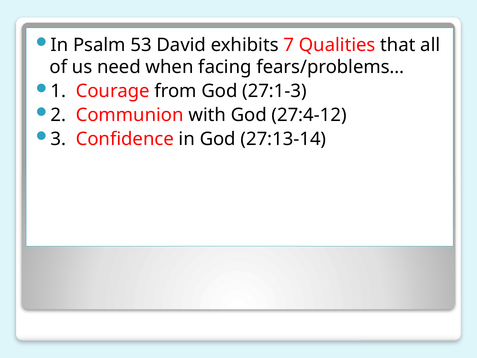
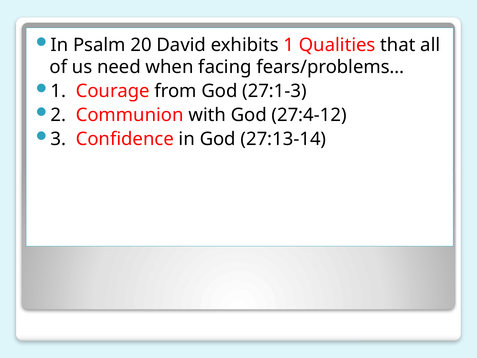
53: 53 -> 20
exhibits 7: 7 -> 1
